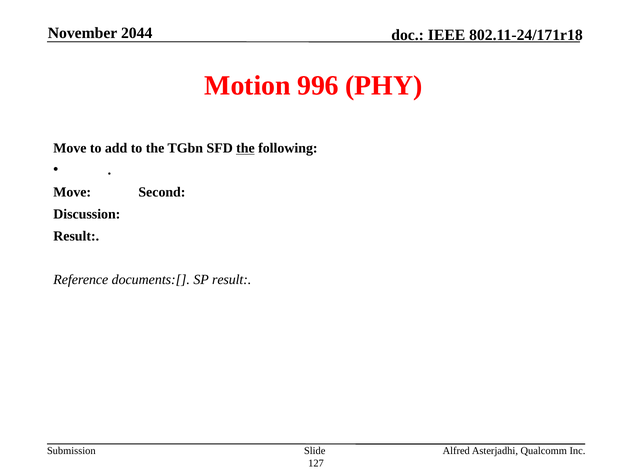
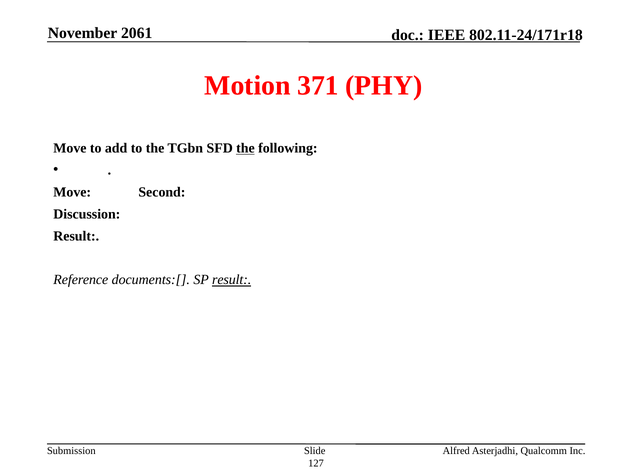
2044: 2044 -> 2061
996: 996 -> 371
result at (232, 280) underline: none -> present
